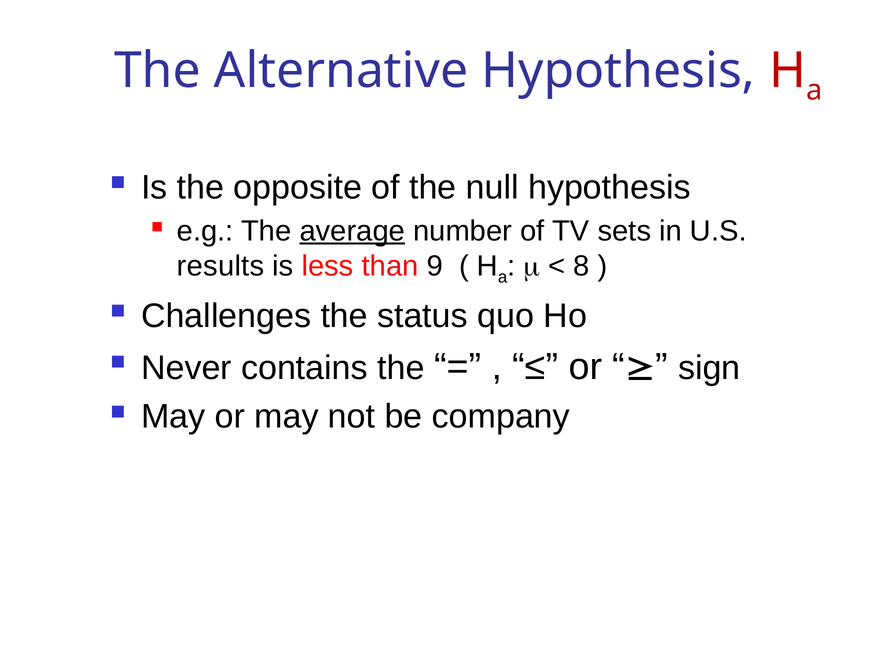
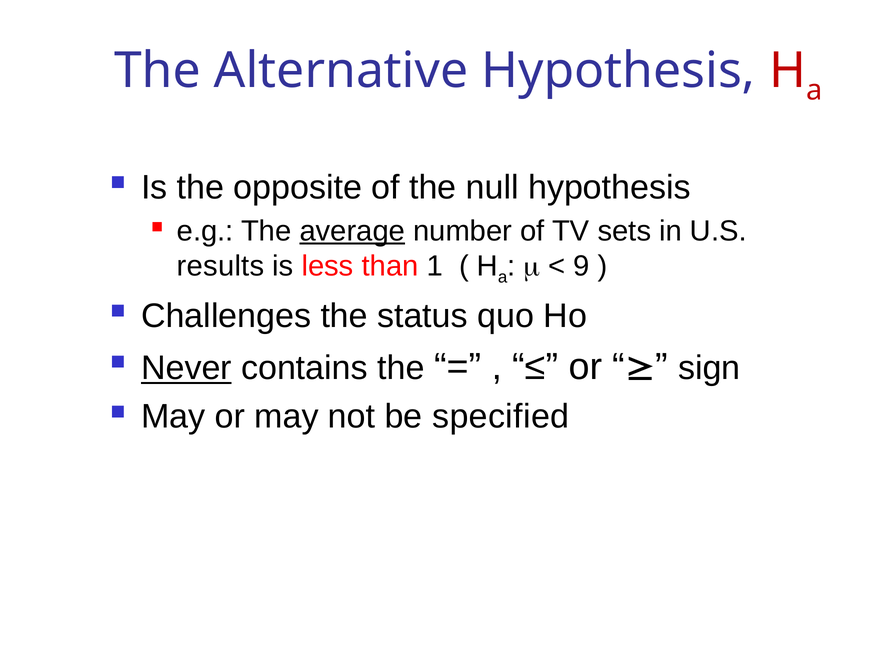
9: 9 -> 1
8: 8 -> 9
Never underline: none -> present
company: company -> specified
